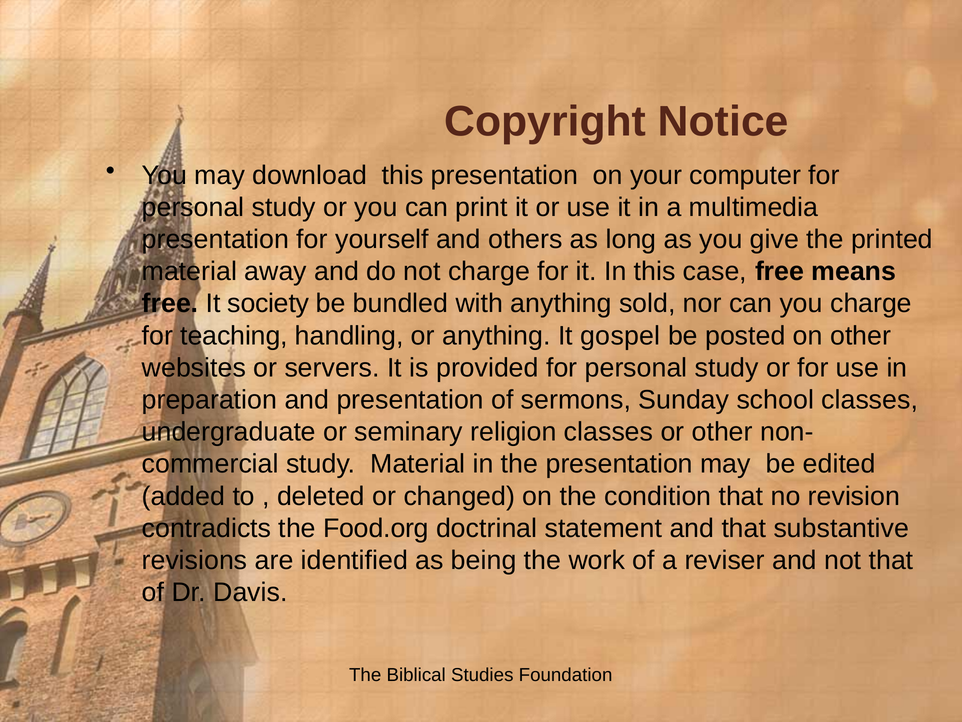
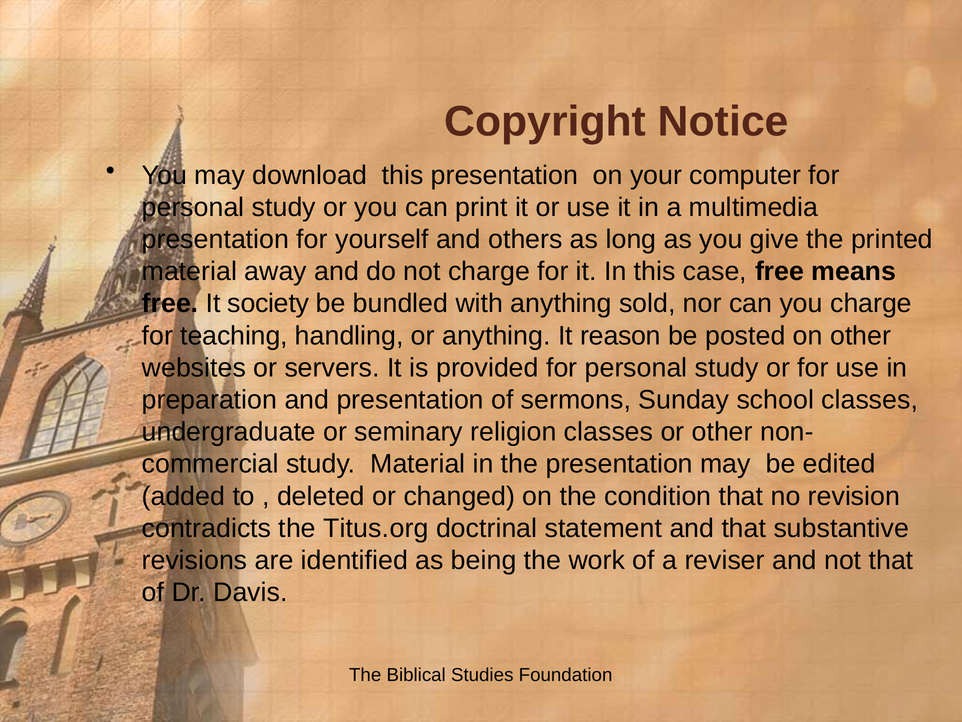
gospel: gospel -> reason
Food.org: Food.org -> Titus.org
